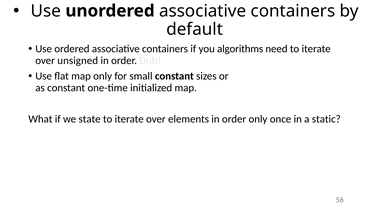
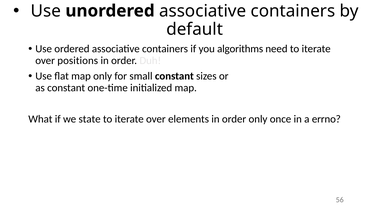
unsigned: unsigned -> positions
static: static -> errno
